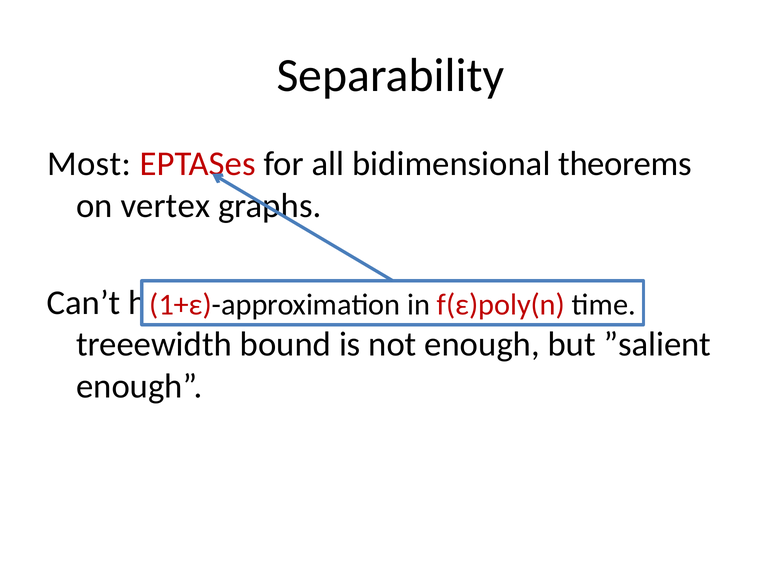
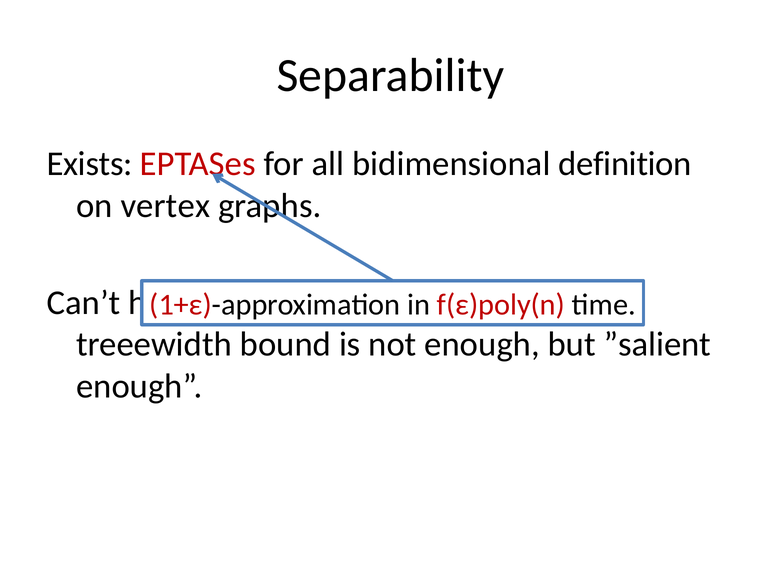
Most: Most -> Exists
theorems: theorems -> definition
